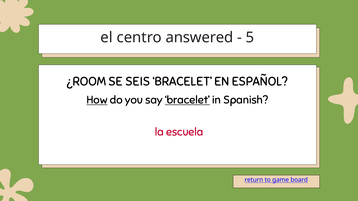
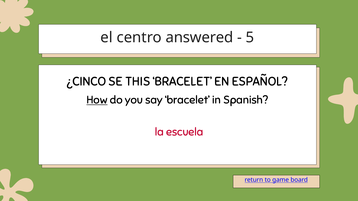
¿ROOM: ¿ROOM -> ¿CINCO
SEIS: SEIS -> THIS
bracelet at (187, 100) underline: present -> none
